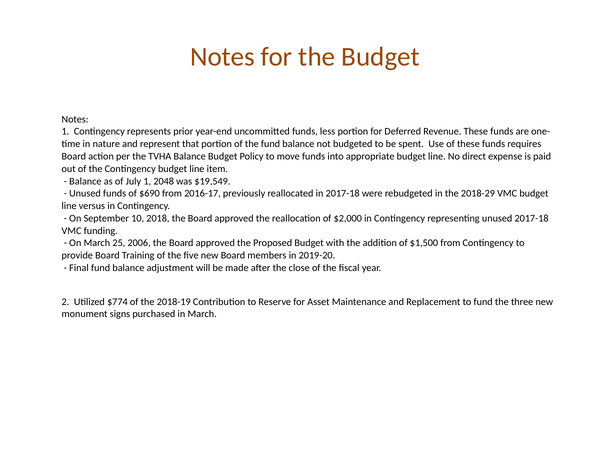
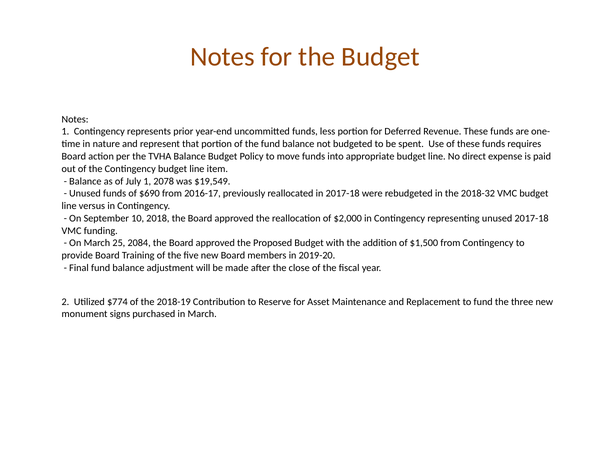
2048: 2048 -> 2078
2018-29: 2018-29 -> 2018-32
2006: 2006 -> 2084
